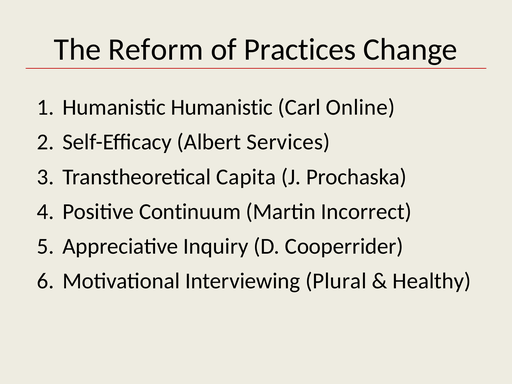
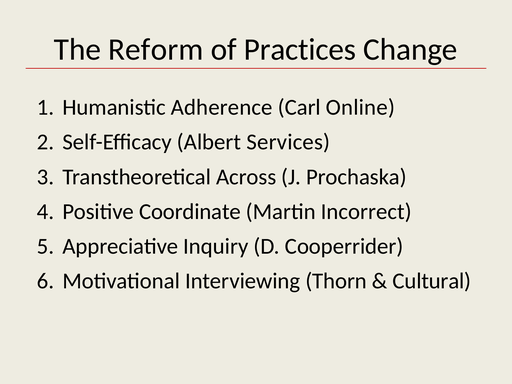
Humanistic Humanistic: Humanistic -> Adherence
Capita: Capita -> Across
Continuum: Continuum -> Coordinate
Plural: Plural -> Thorn
Healthy: Healthy -> Cultural
